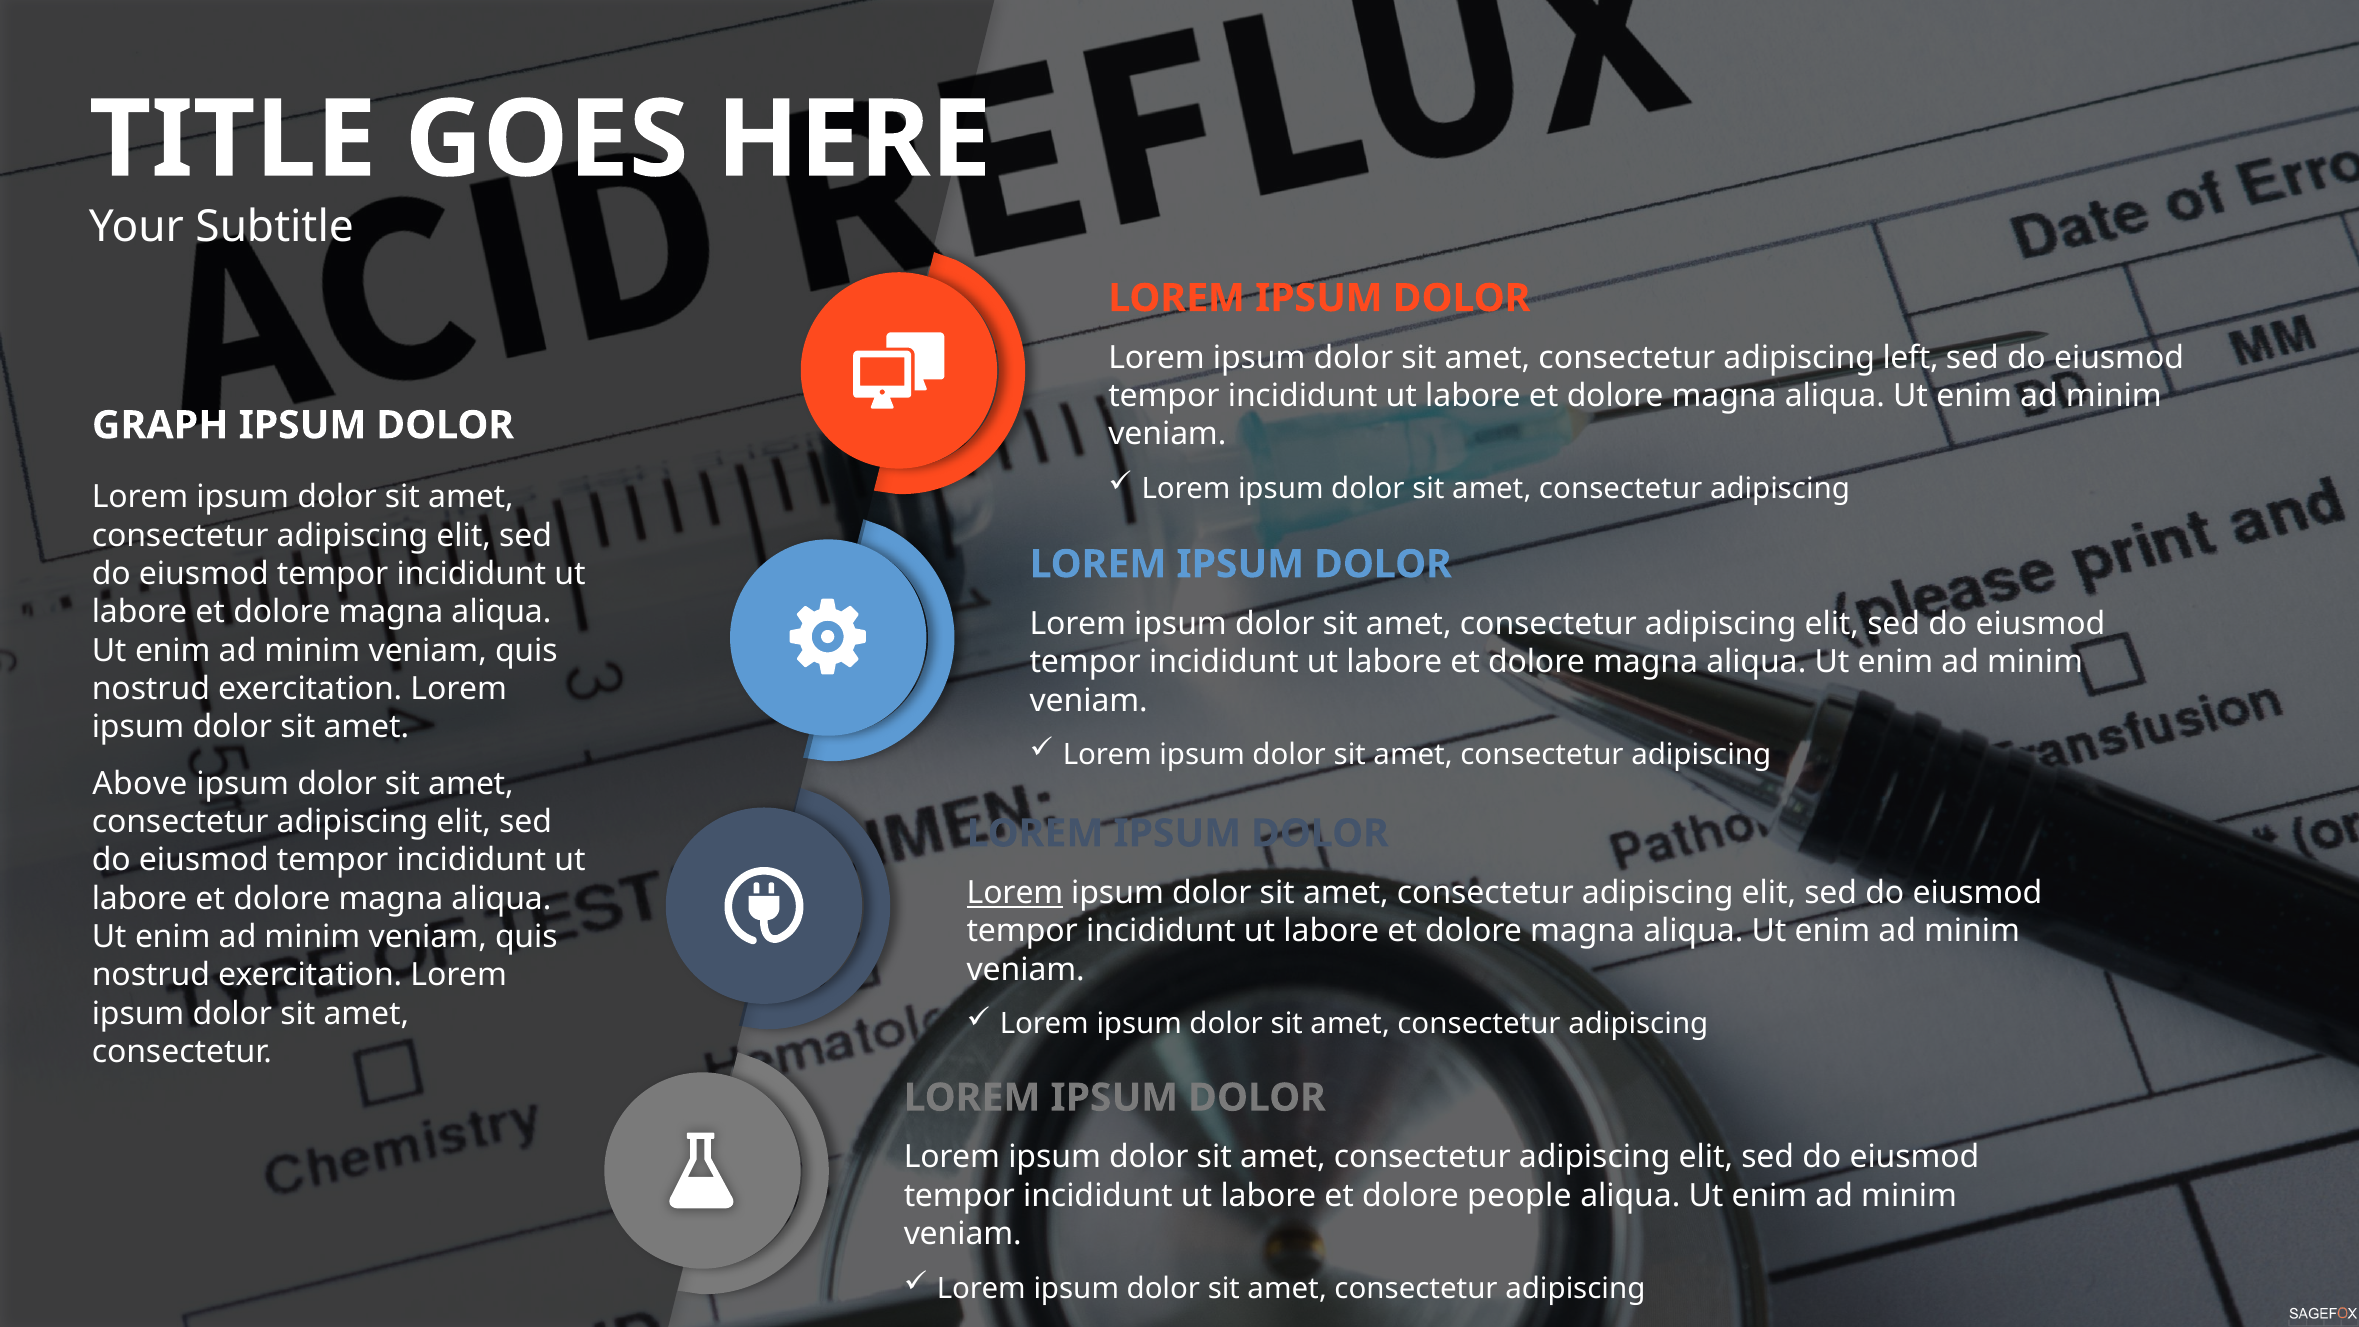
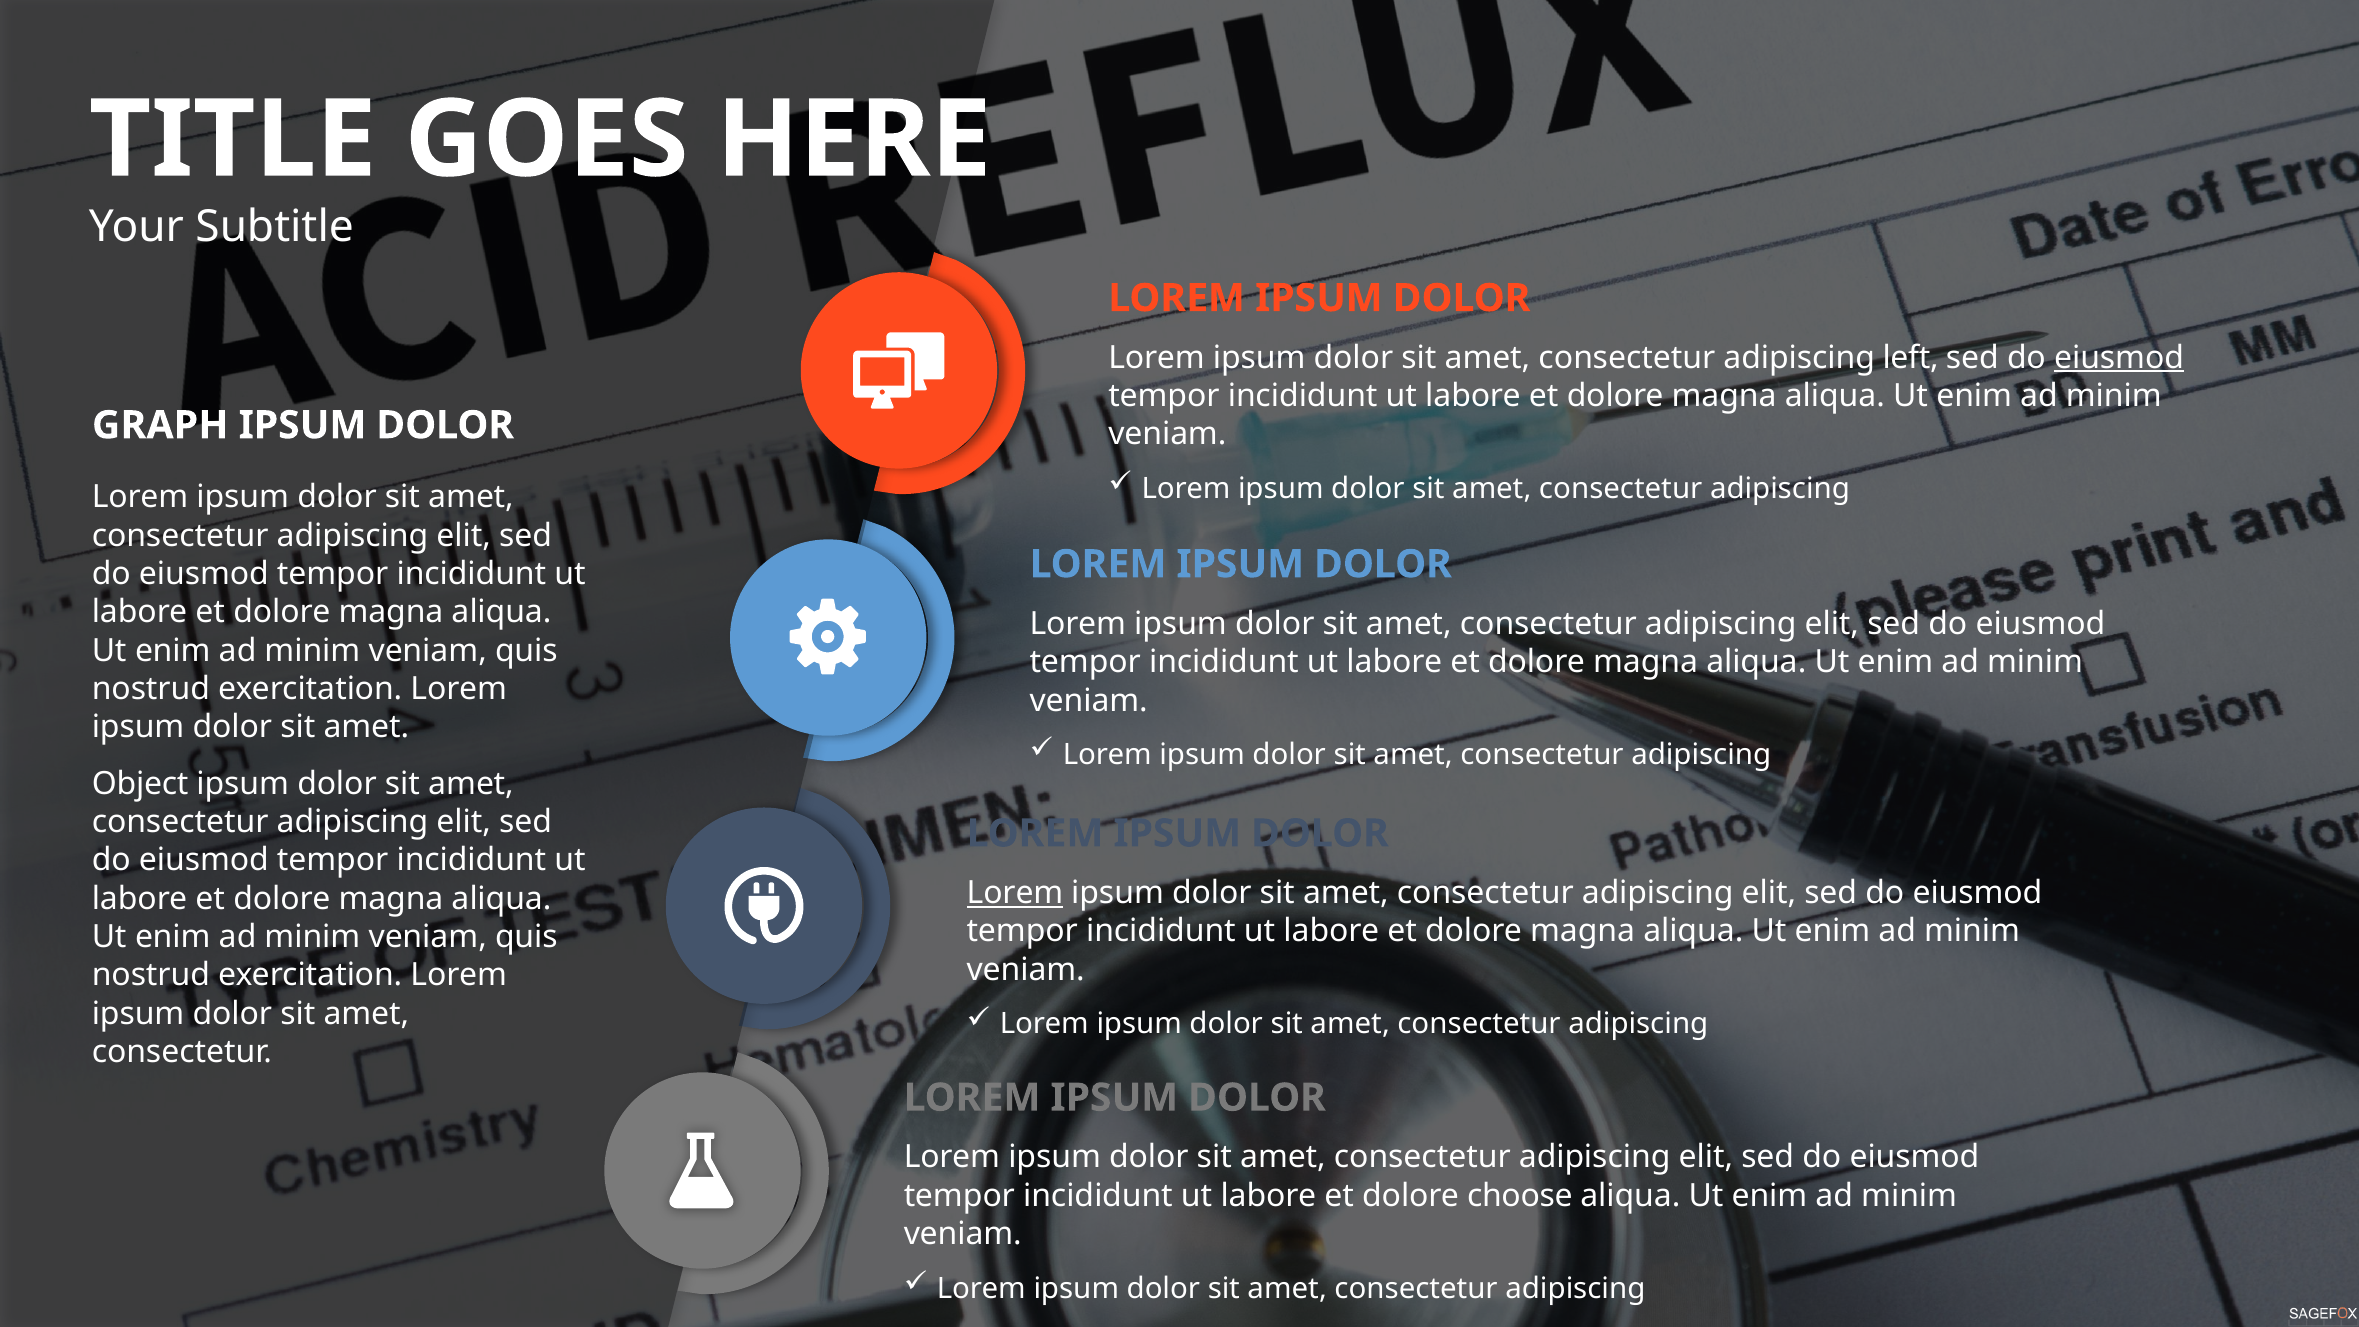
eiusmod at (2119, 358) underline: none -> present
Above: Above -> Object
people: people -> choose
